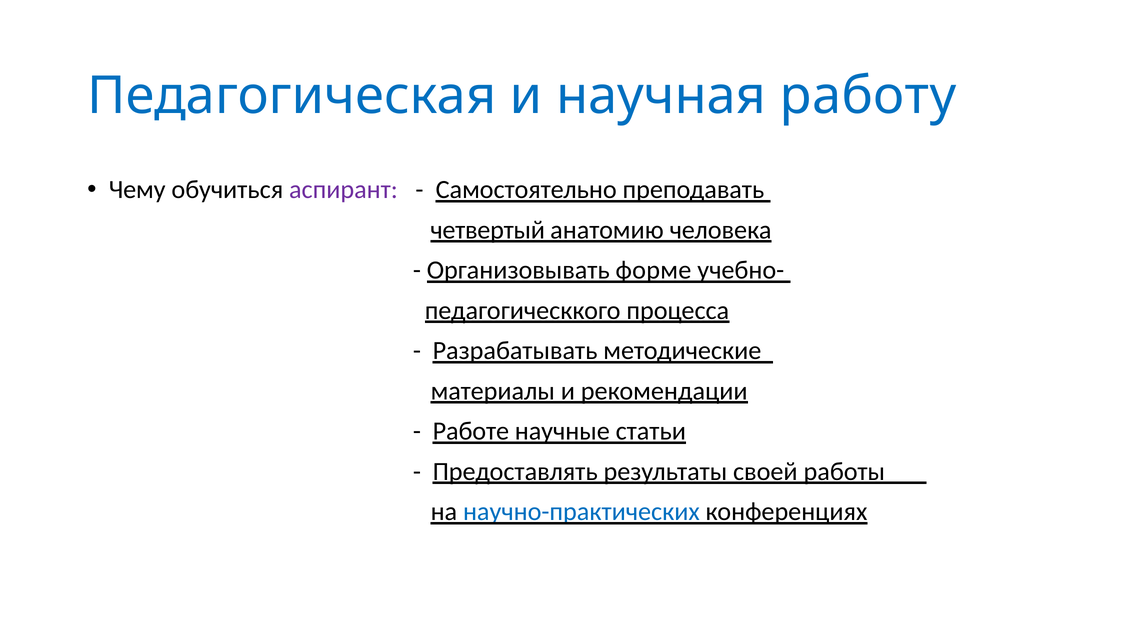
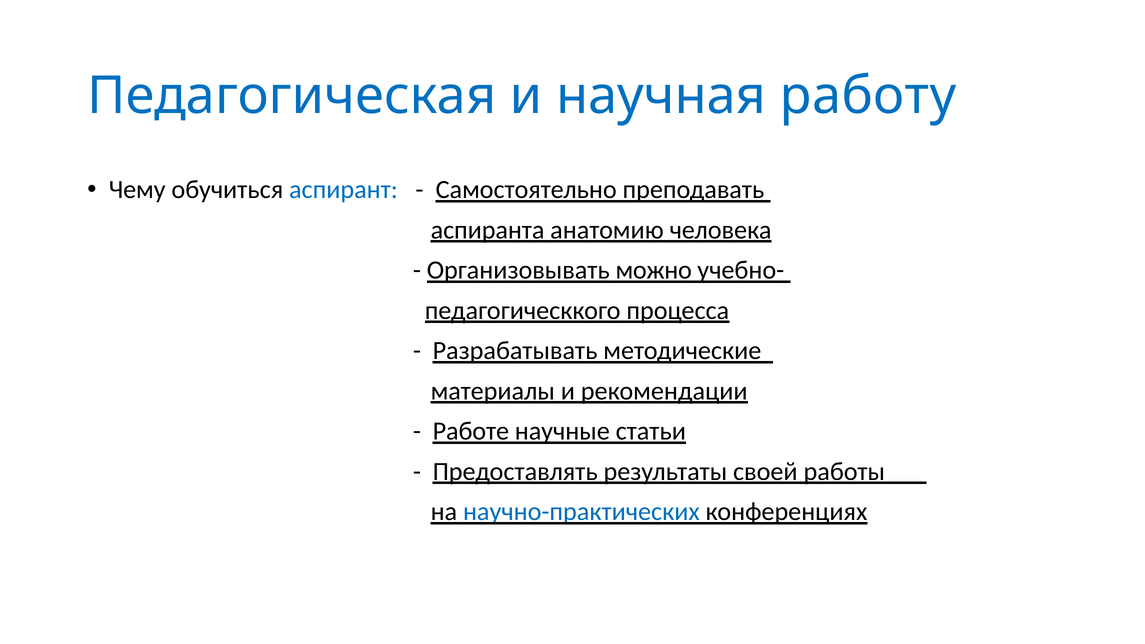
аспирант colour: purple -> blue
четвертый: четвертый -> аспиранта
форме: форме -> можно
